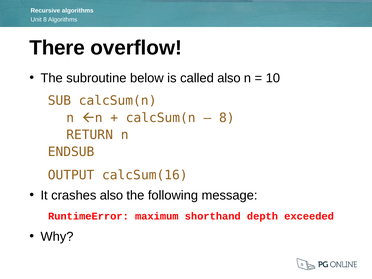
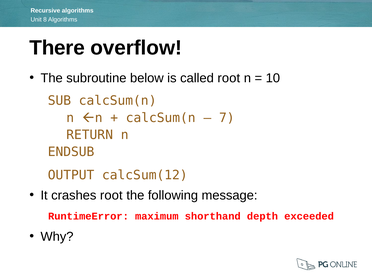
called also: also -> root
8 at (227, 118): 8 -> 7
calcSum(16: calcSum(16 -> calcSum(12
crashes also: also -> root
